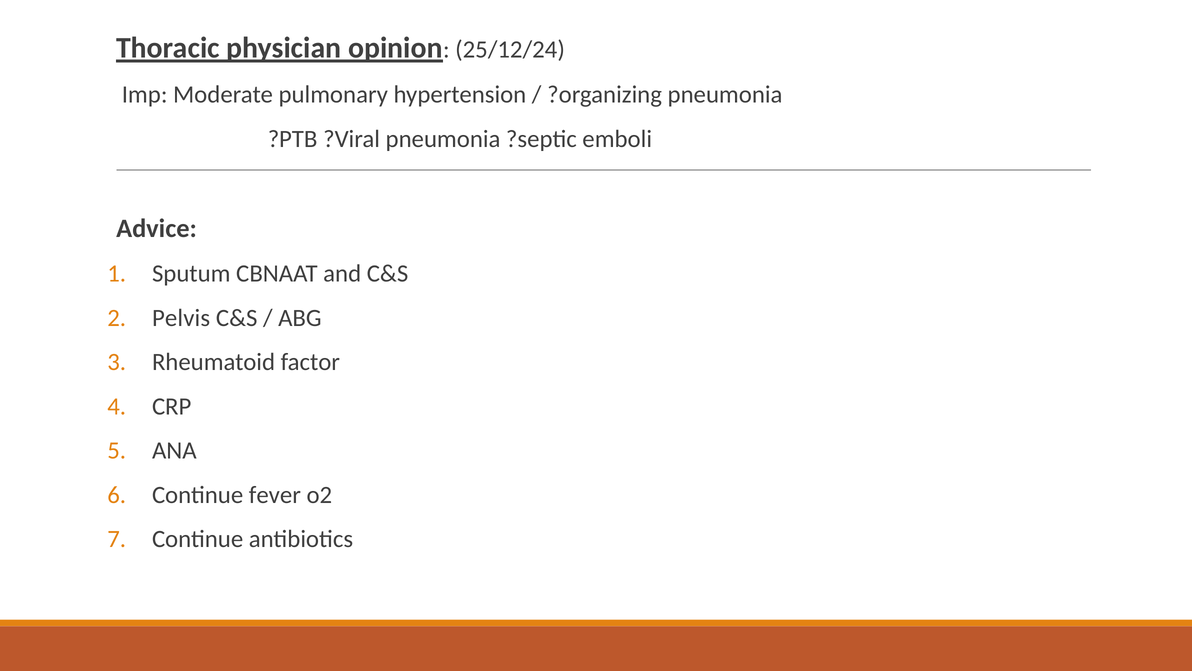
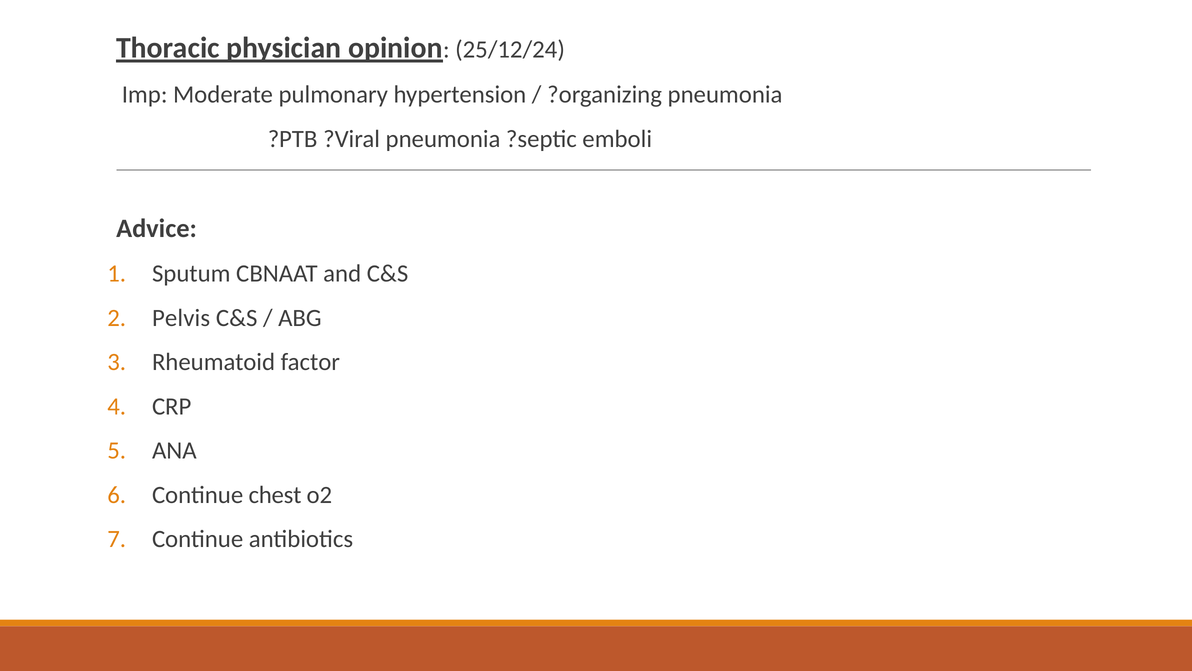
fever: fever -> chest
